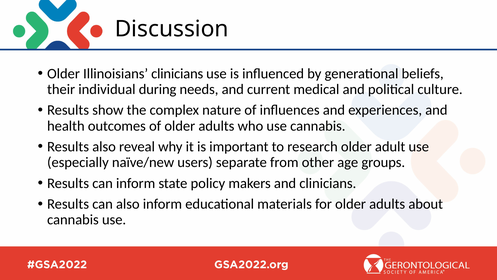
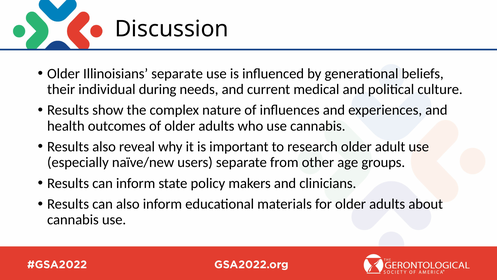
Illinoisians clinicians: clinicians -> separate
